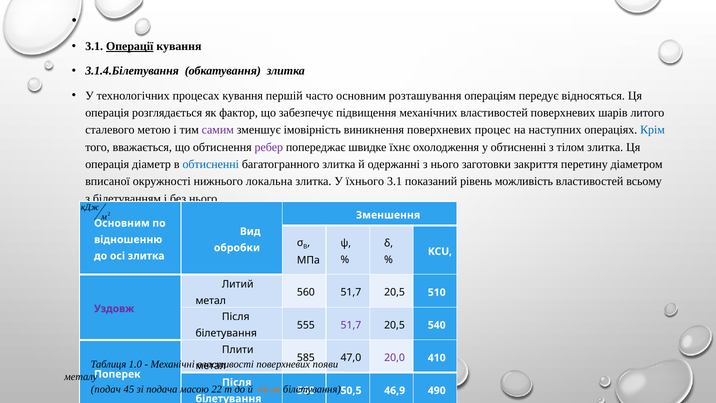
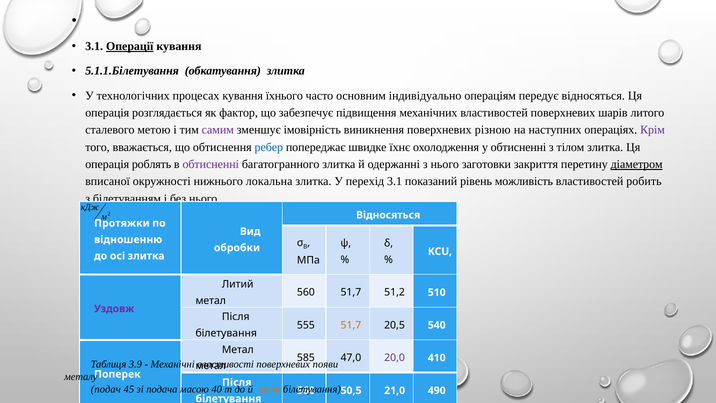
3.1.4.Білетування: 3.1.4.Білетування -> 5.1.1.Білетування
першій: першій -> їхнього
розташування: розташування -> індивідуально
процес: процес -> різною
Крім colour: blue -> purple
ребер colour: purple -> blue
діаметр: діаметр -> роблять
обтисненні at (211, 164) colour: blue -> purple
діаметром underline: none -> present
їхнього: їхнього -> перехід
всьому: всьому -> робить
Зменшення at (388, 215): Зменшення -> Відносяться
Основним at (122, 223): Основним -> Протяжки
560 51,7 20,5: 20,5 -> 51,2
51,7 at (351, 325) colour: purple -> orange
Плити at (238, 349): Плити -> Метал
1.0: 1.0 -> 3.9
22: 22 -> 40
46,9: 46,9 -> 21,0
